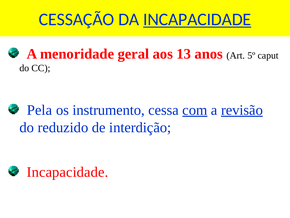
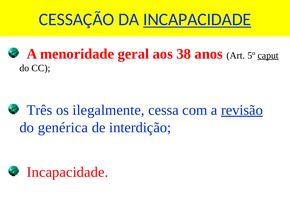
13: 13 -> 38
caput underline: none -> present
Pela: Pela -> Três
instrumento: instrumento -> ilegalmente
com underline: present -> none
reduzido: reduzido -> genérica
